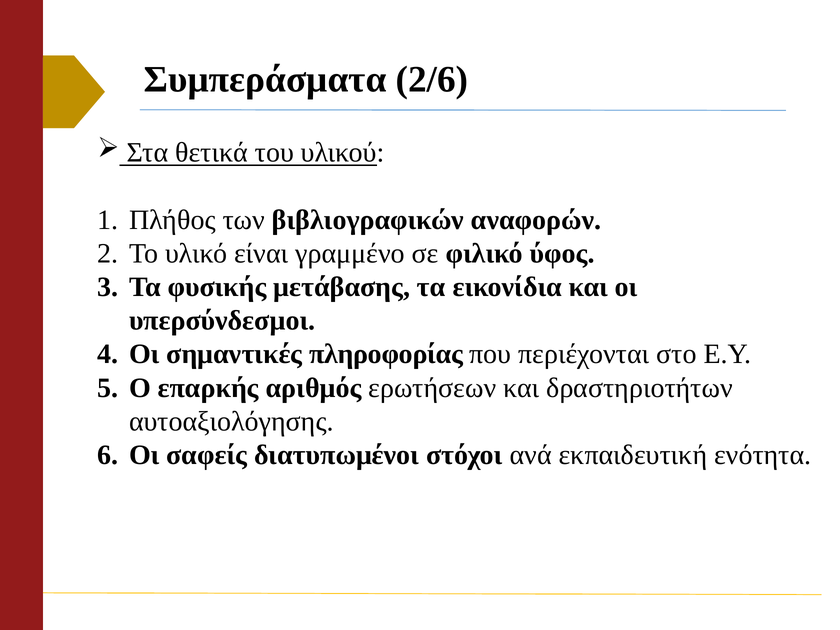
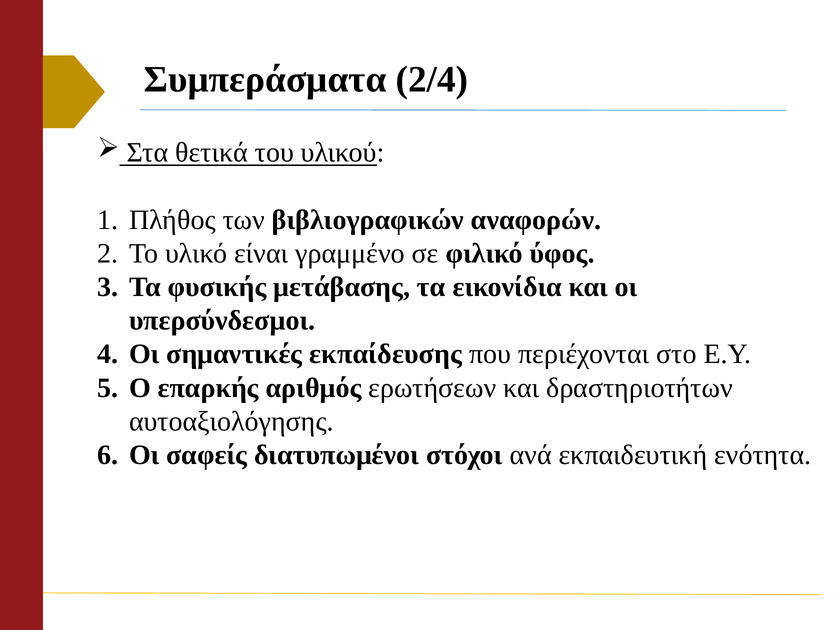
2/6: 2/6 -> 2/4
πληροφορίας: πληροφορίας -> εκπαίδευσης
